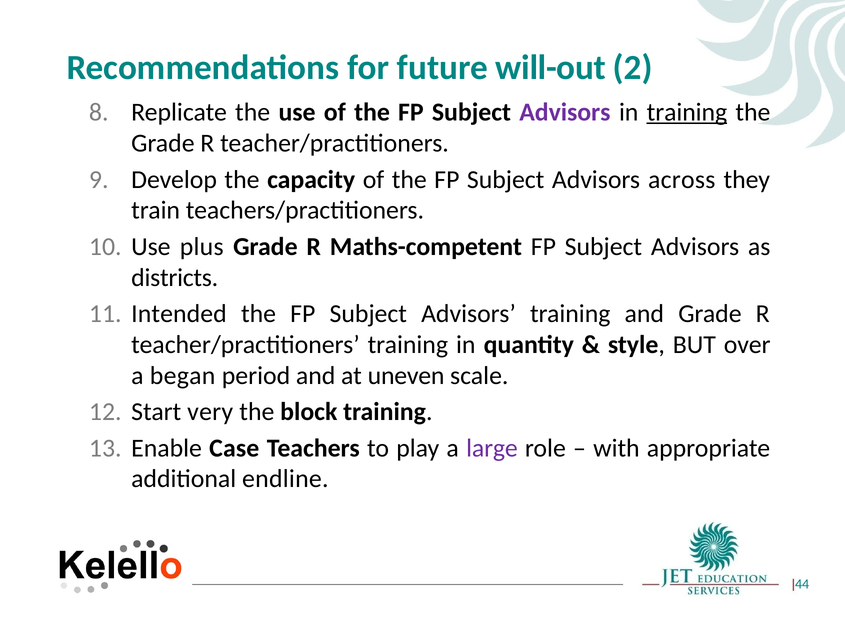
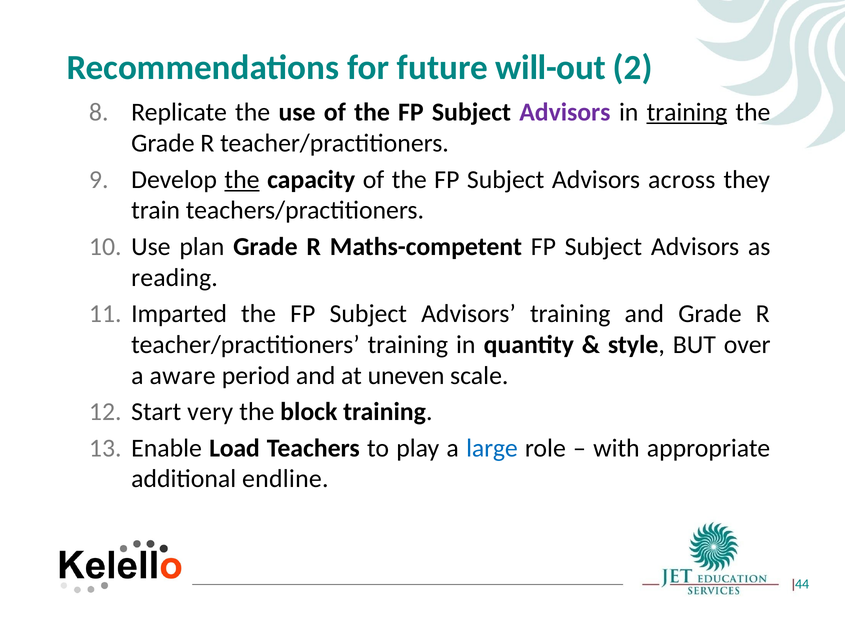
the at (242, 179) underline: none -> present
plus: plus -> plan
districts: districts -> reading
Intended: Intended -> Imparted
began: began -> aware
Case: Case -> Load
large colour: purple -> blue
